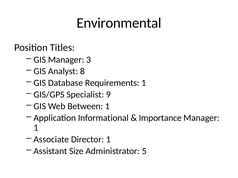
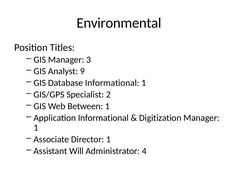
8: 8 -> 9
Database Requirements: Requirements -> Informational
9: 9 -> 2
Importance: Importance -> Digitization
Size: Size -> Will
5: 5 -> 4
